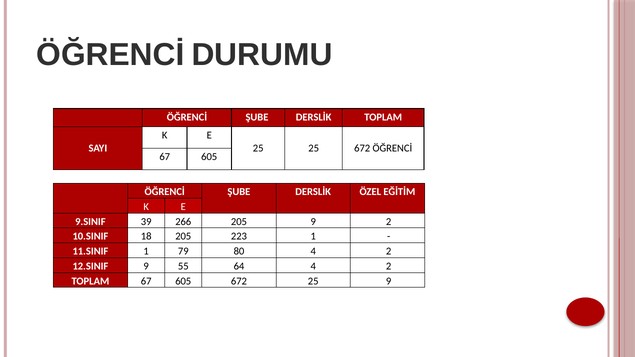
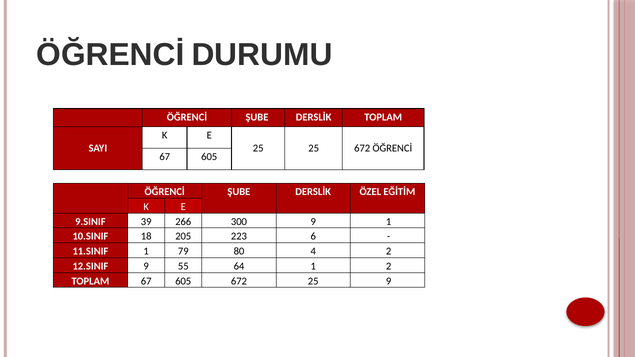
266 205: 205 -> 300
9 2: 2 -> 1
223 1: 1 -> 6
64 4: 4 -> 1
